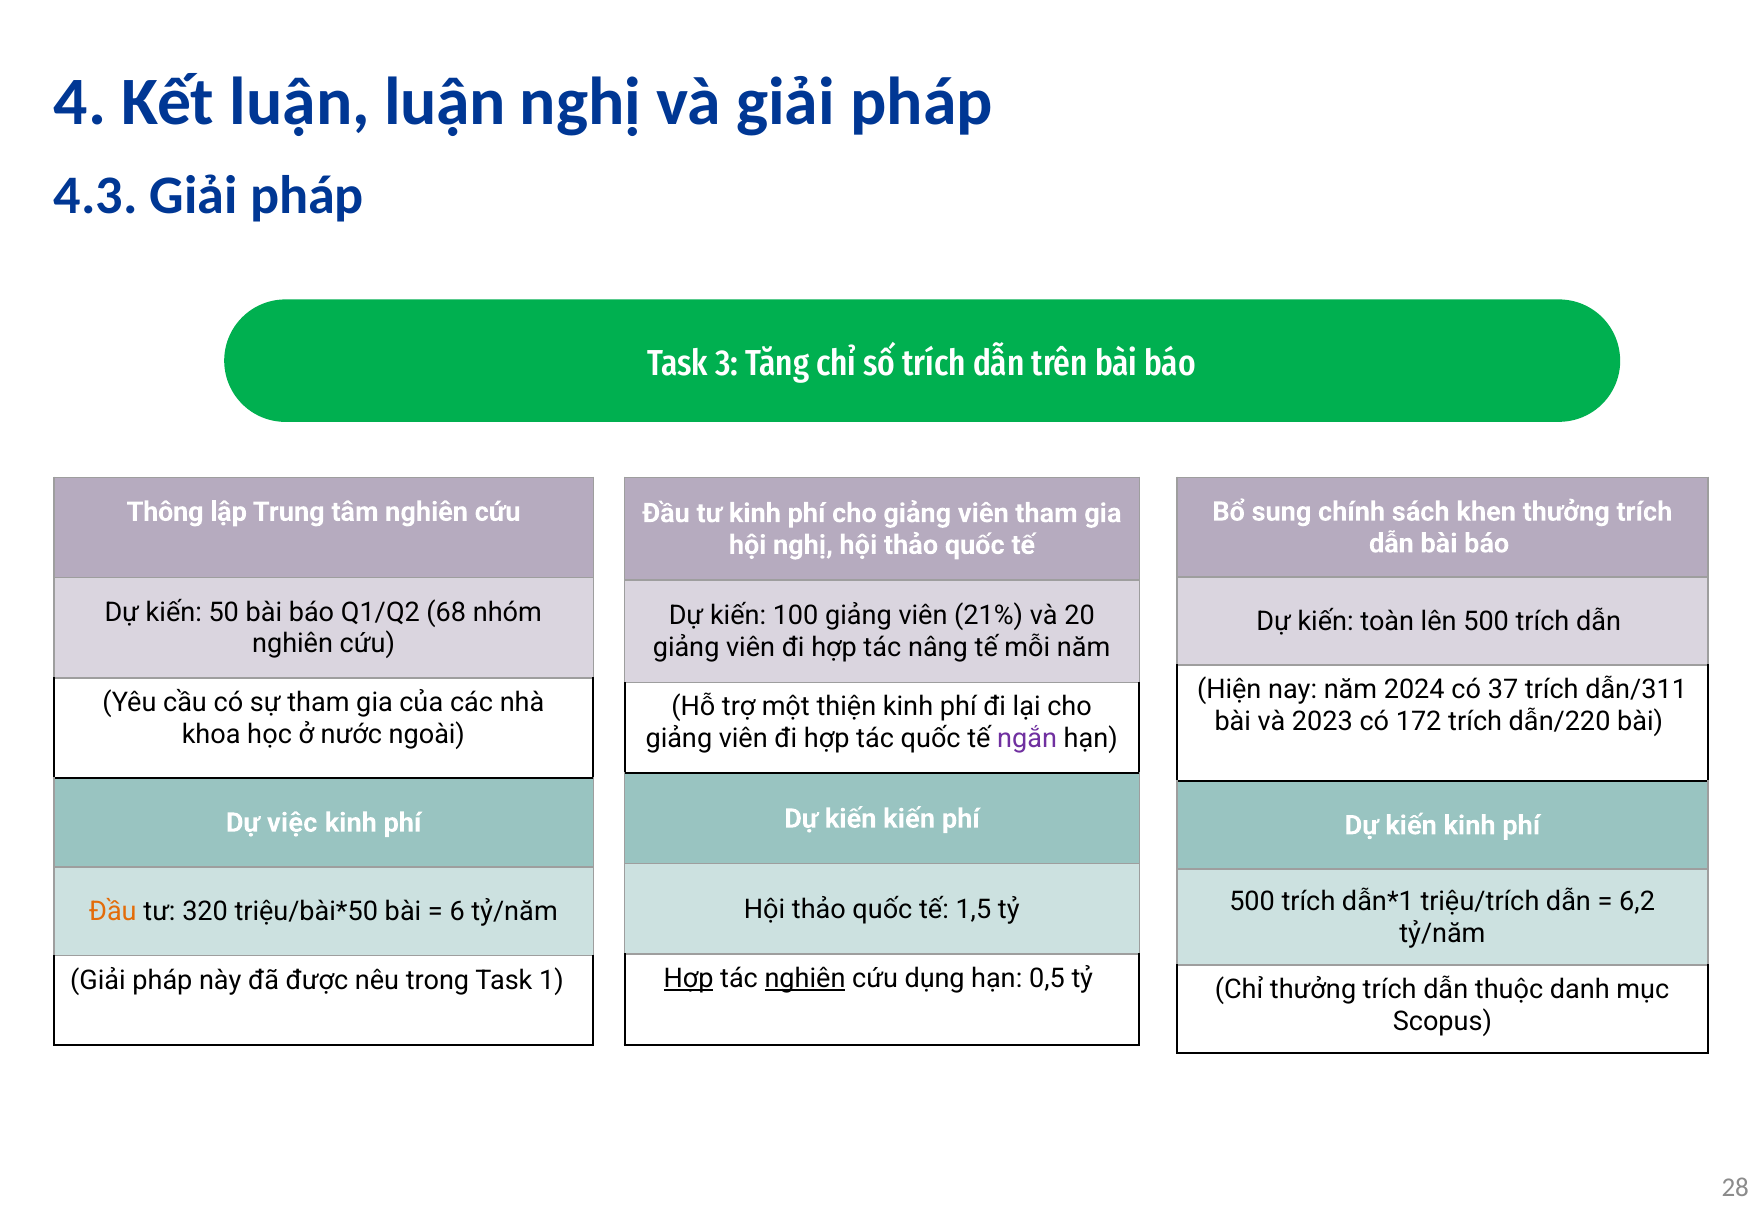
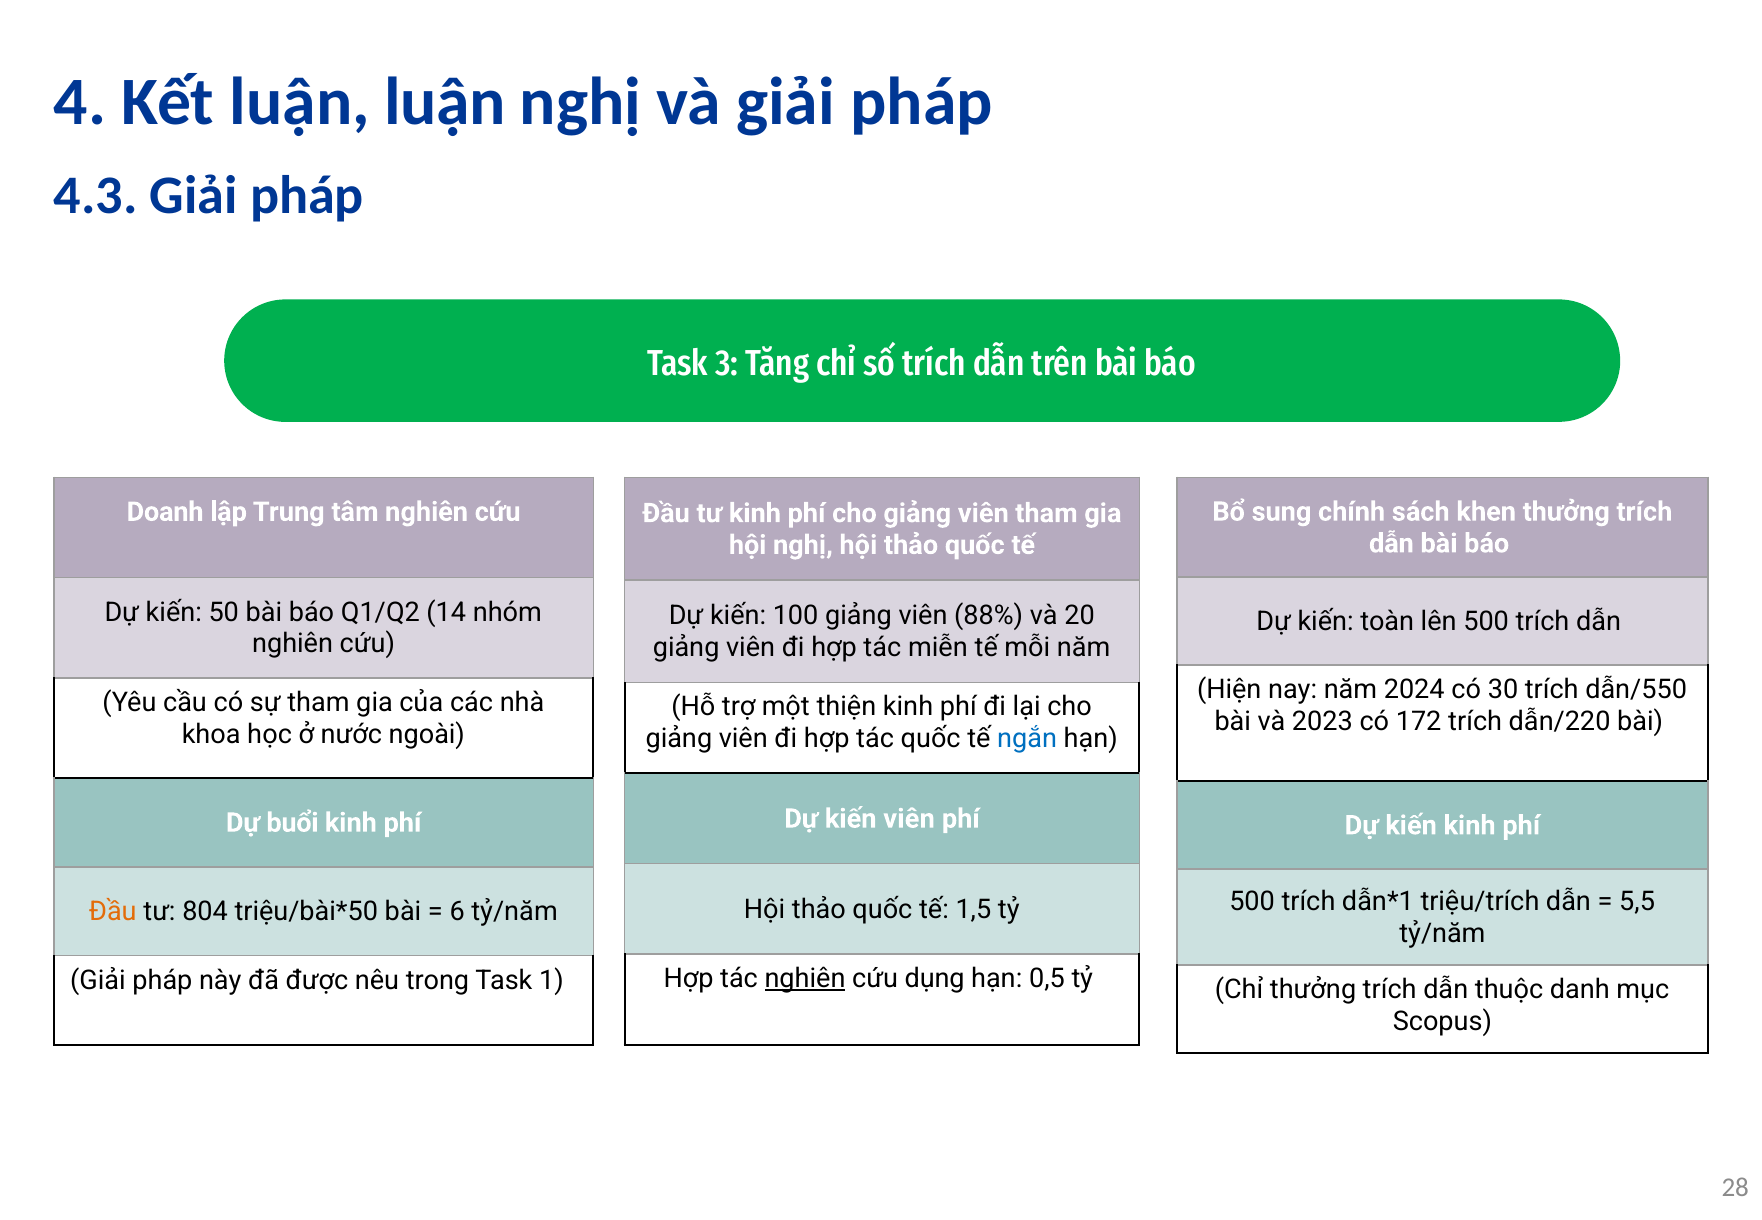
Thông: Thông -> Doanh
68: 68 -> 14
21%: 21% -> 88%
nâng: nâng -> miễn
37: 37 -> 30
dẫn/311: dẫn/311 -> dẫn/550
ngắn colour: purple -> blue
kiến kiến: kiến -> viên
việc: việc -> buổi
6,2: 6,2 -> 5,5
320: 320 -> 804
Hợp at (689, 978) underline: present -> none
